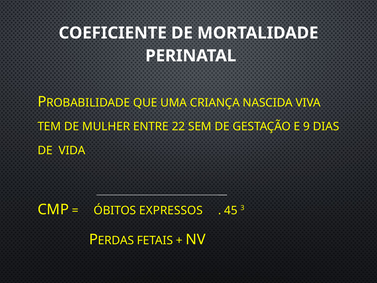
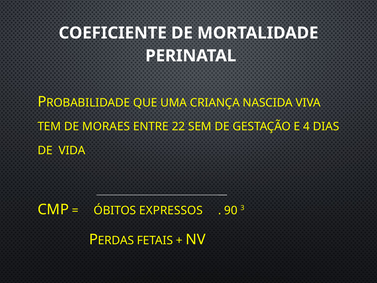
MULHER: MULHER -> MORAES
9: 9 -> 4
45: 45 -> 90
